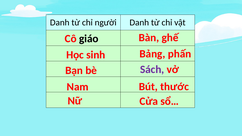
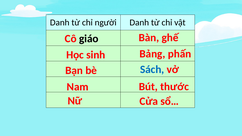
Sách colour: purple -> blue
